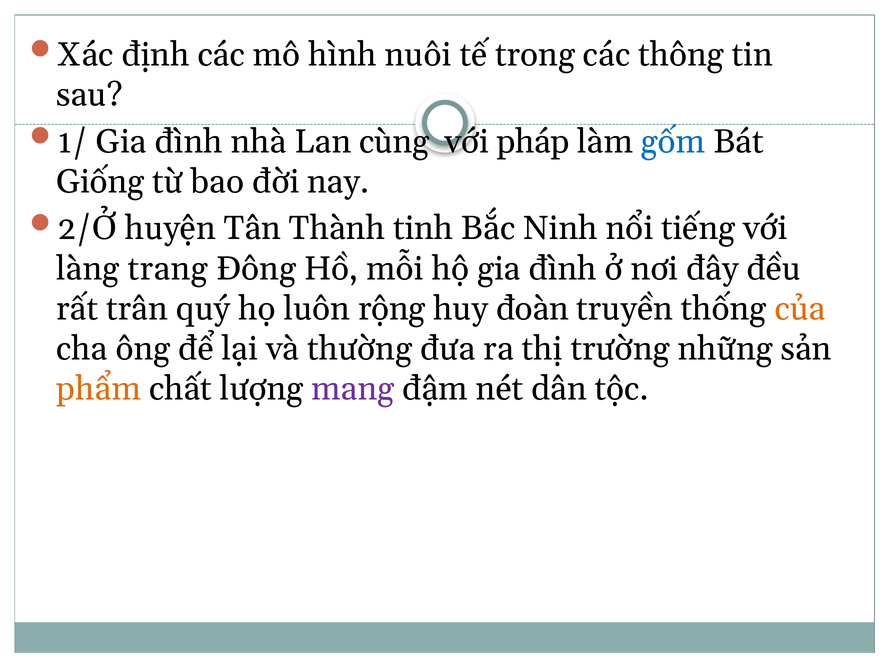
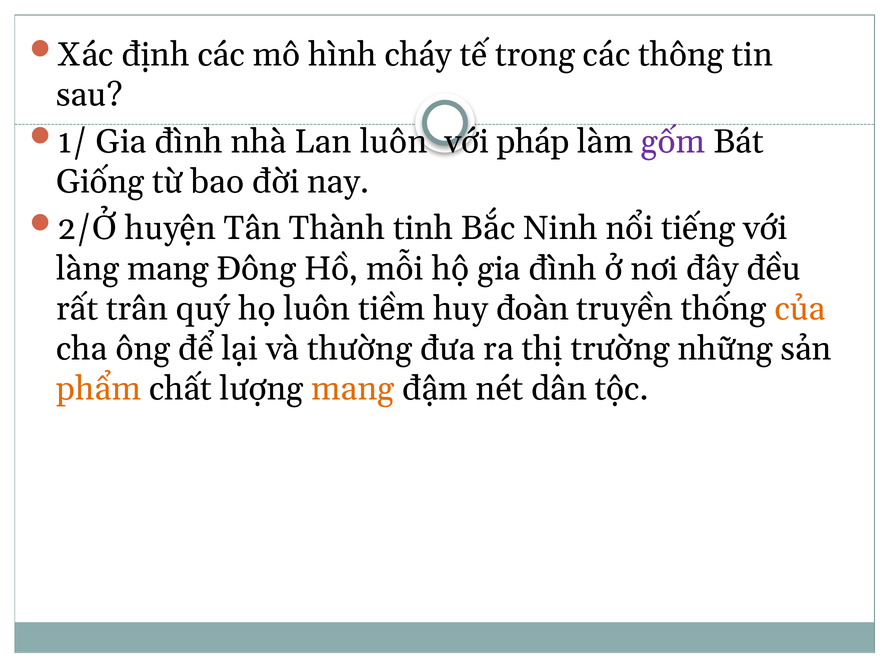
nuôi: nuôi -> cháy
Lan cùng: cùng -> luôn
gốm colour: blue -> purple
làng trang: trang -> mang
rộng: rộng -> tiềm
mang at (353, 389) colour: purple -> orange
